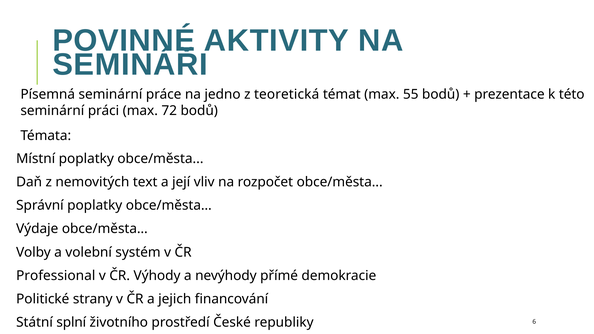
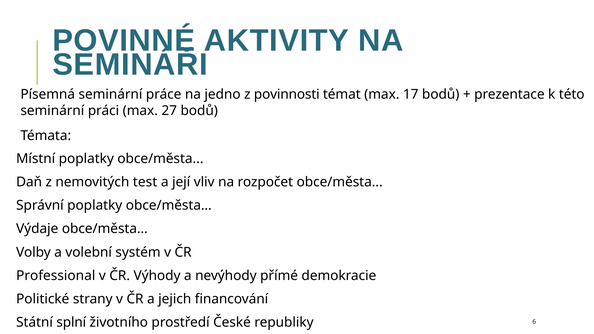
teoretická: teoretická -> povinnosti
55: 55 -> 17
72: 72 -> 27
text: text -> test
